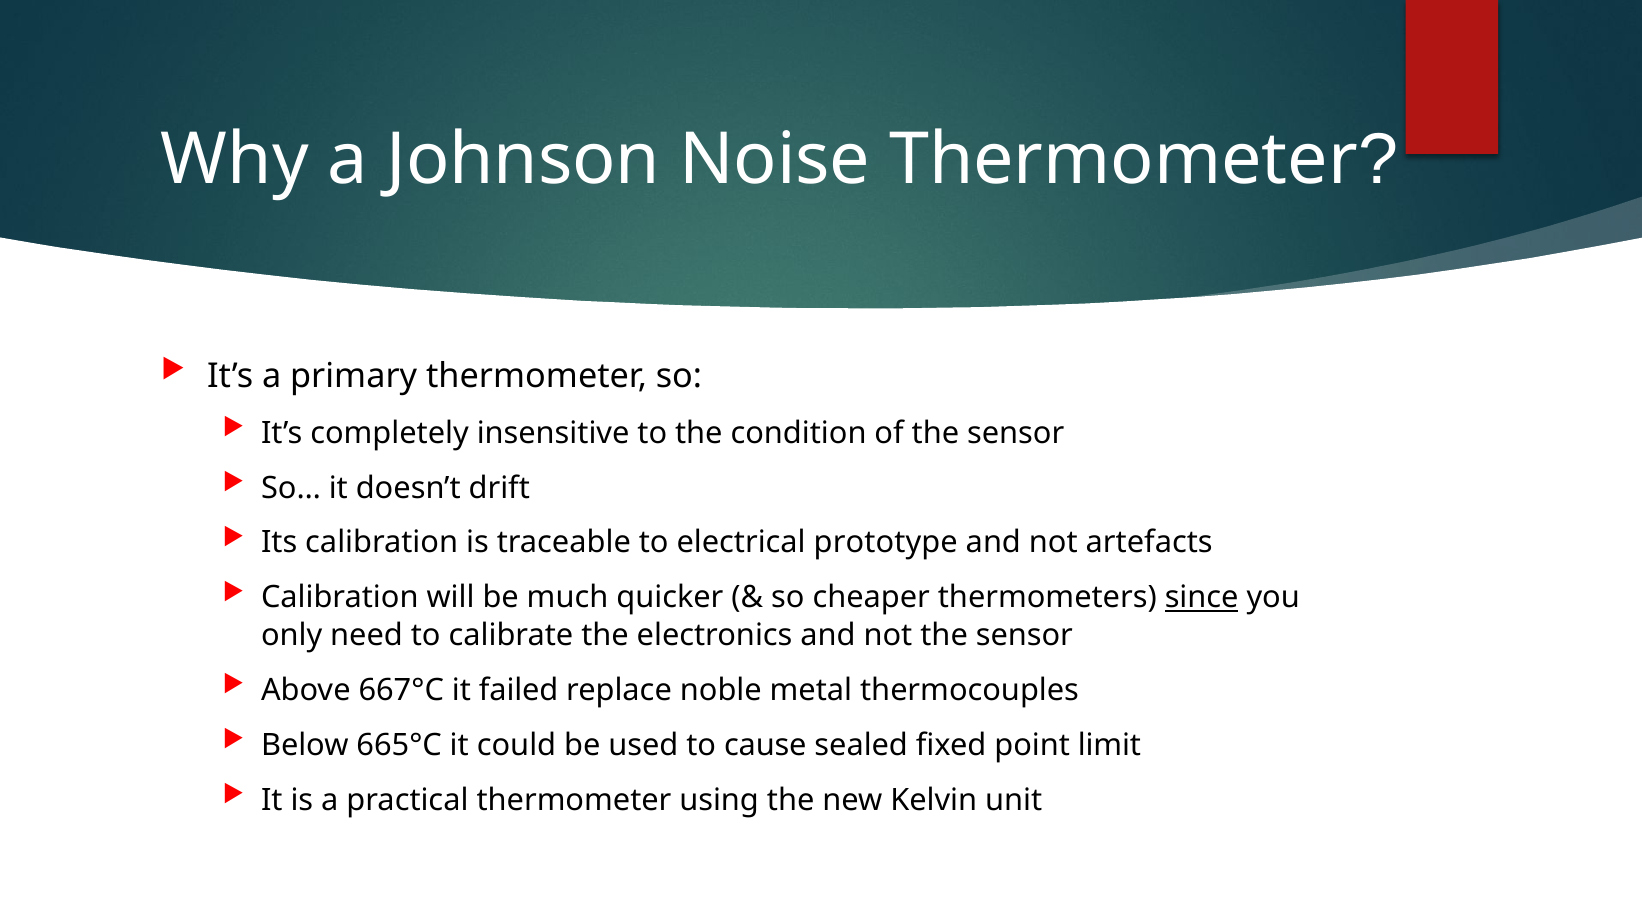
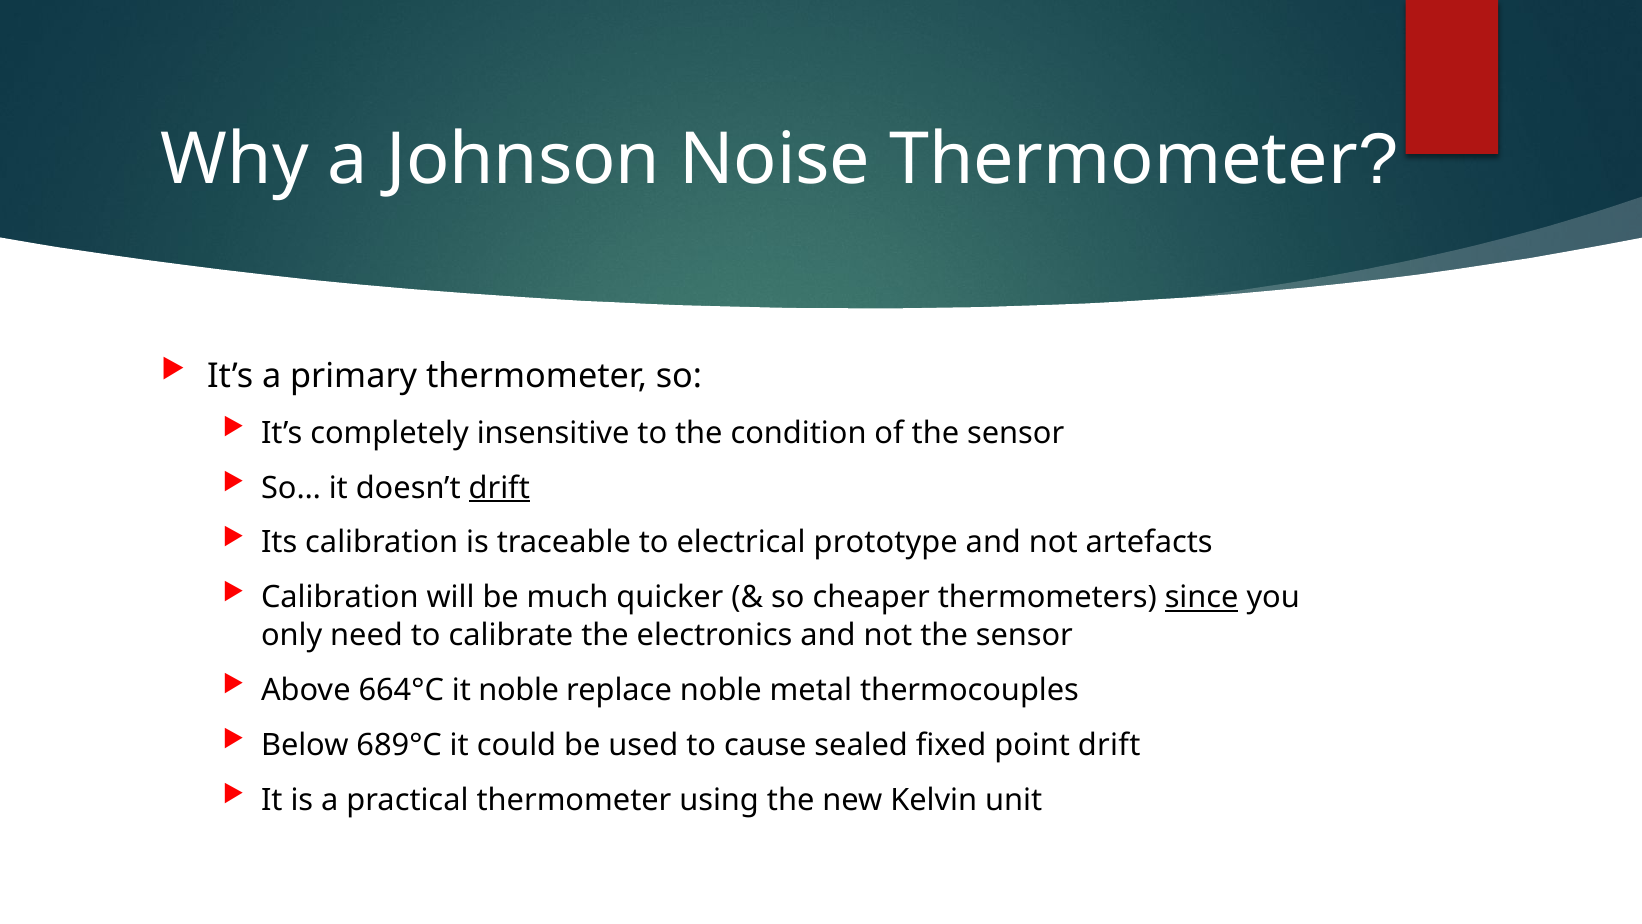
drift at (499, 488) underline: none -> present
667°C: 667°C -> 664°C
it failed: failed -> noble
665°C: 665°C -> 689°C
point limit: limit -> drift
